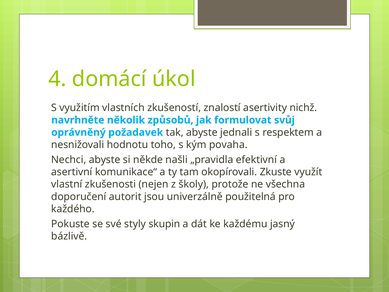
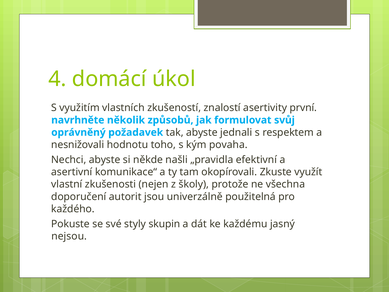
nichž: nichž -> první
bázlivě: bázlivě -> nejsou
